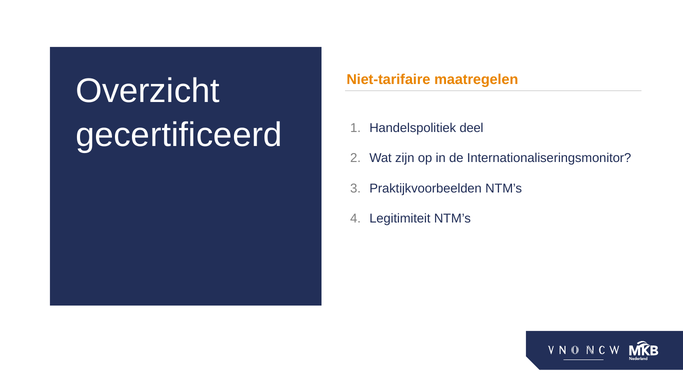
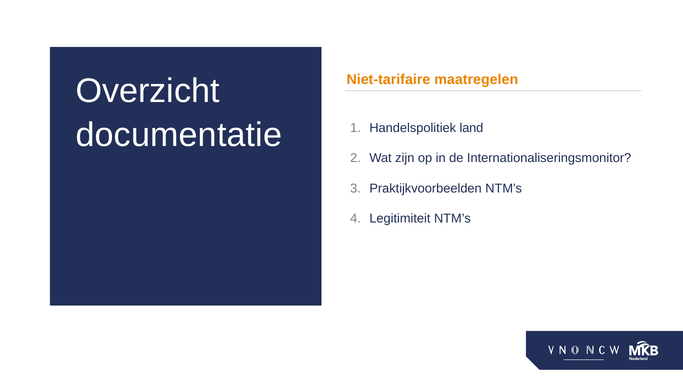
gecertificeerd: gecertificeerd -> documentatie
deel: deel -> land
